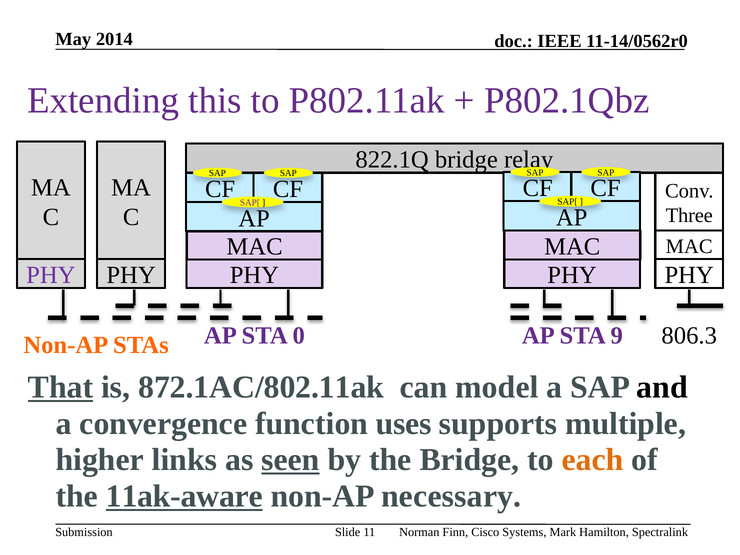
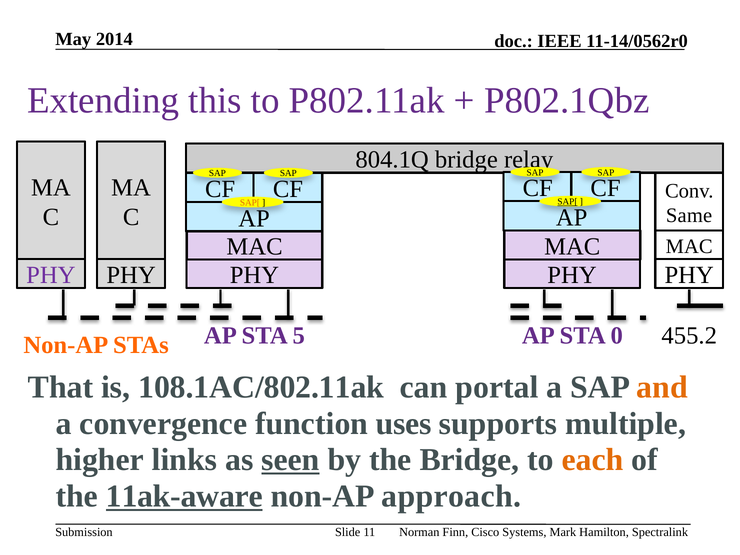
822.1Q: 822.1Q -> 804.1Q
SAP[ at (567, 202) underline: none -> present
SAP[ at (250, 203) colour: purple -> orange
Three: Three -> Same
0: 0 -> 5
9: 9 -> 0
806.3: 806.3 -> 455.2
That underline: present -> none
872.1AC/802.11ak: 872.1AC/802.11ak -> 108.1AC/802.11ak
model: model -> portal
and colour: black -> orange
necessary: necessary -> approach
